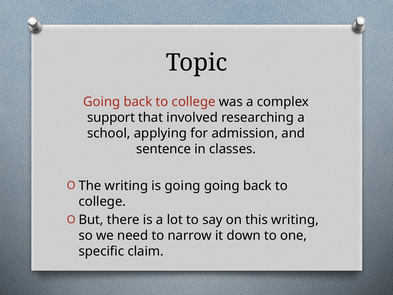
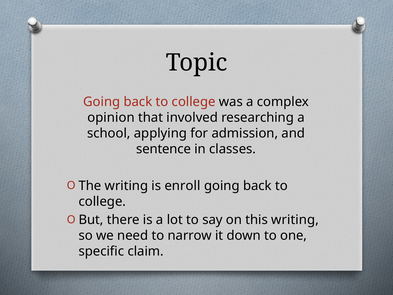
support: support -> opinion
is going: going -> enroll
